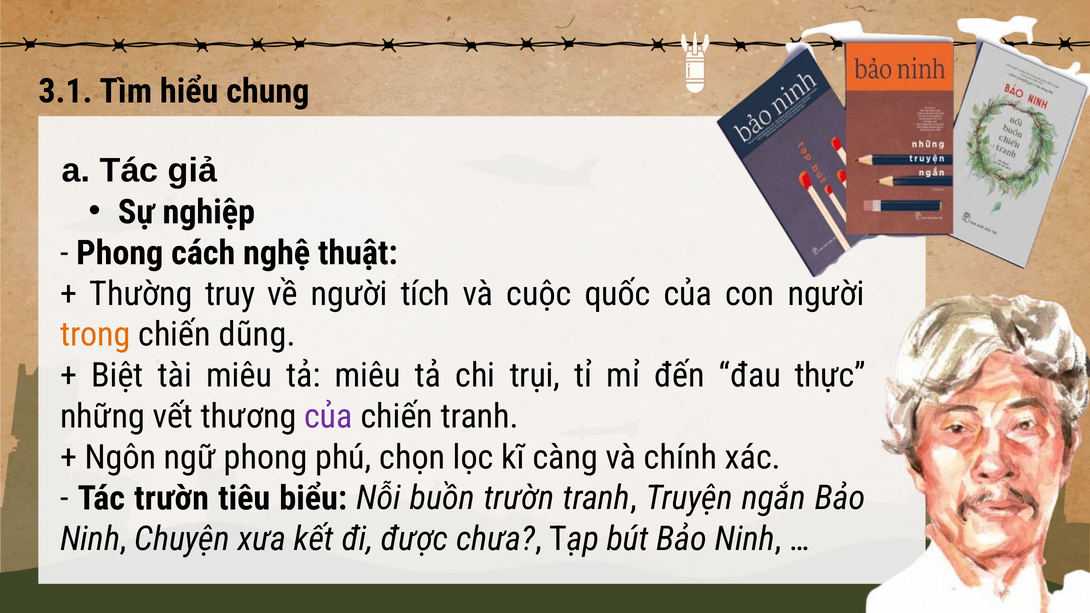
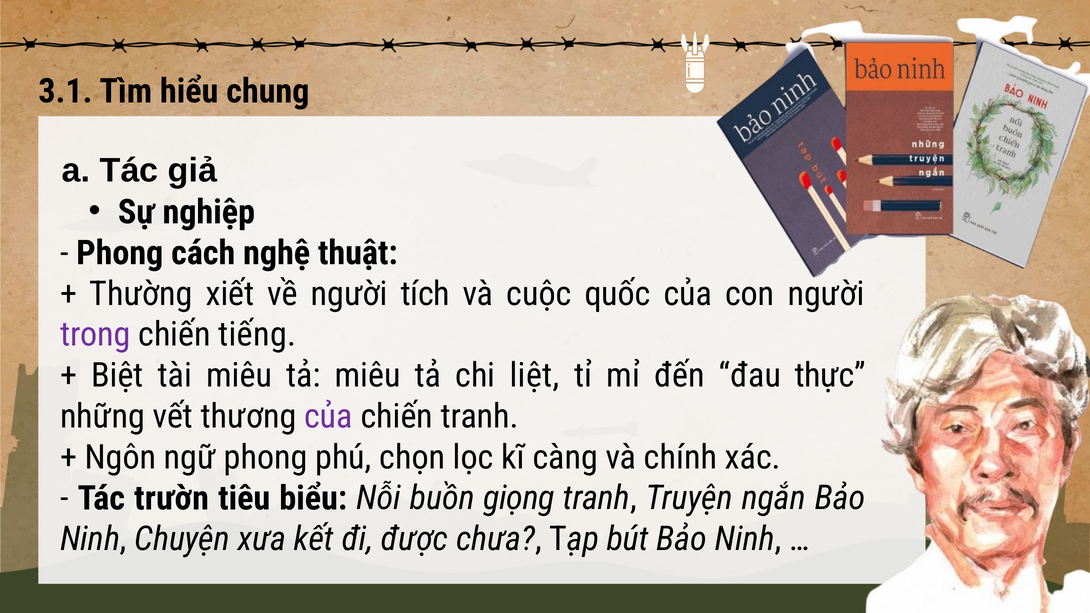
truy: truy -> xiết
trong colour: orange -> purple
dũng: dũng -> tiếng
trụi: trụi -> liệt
buồn trườn: trườn -> giọng
